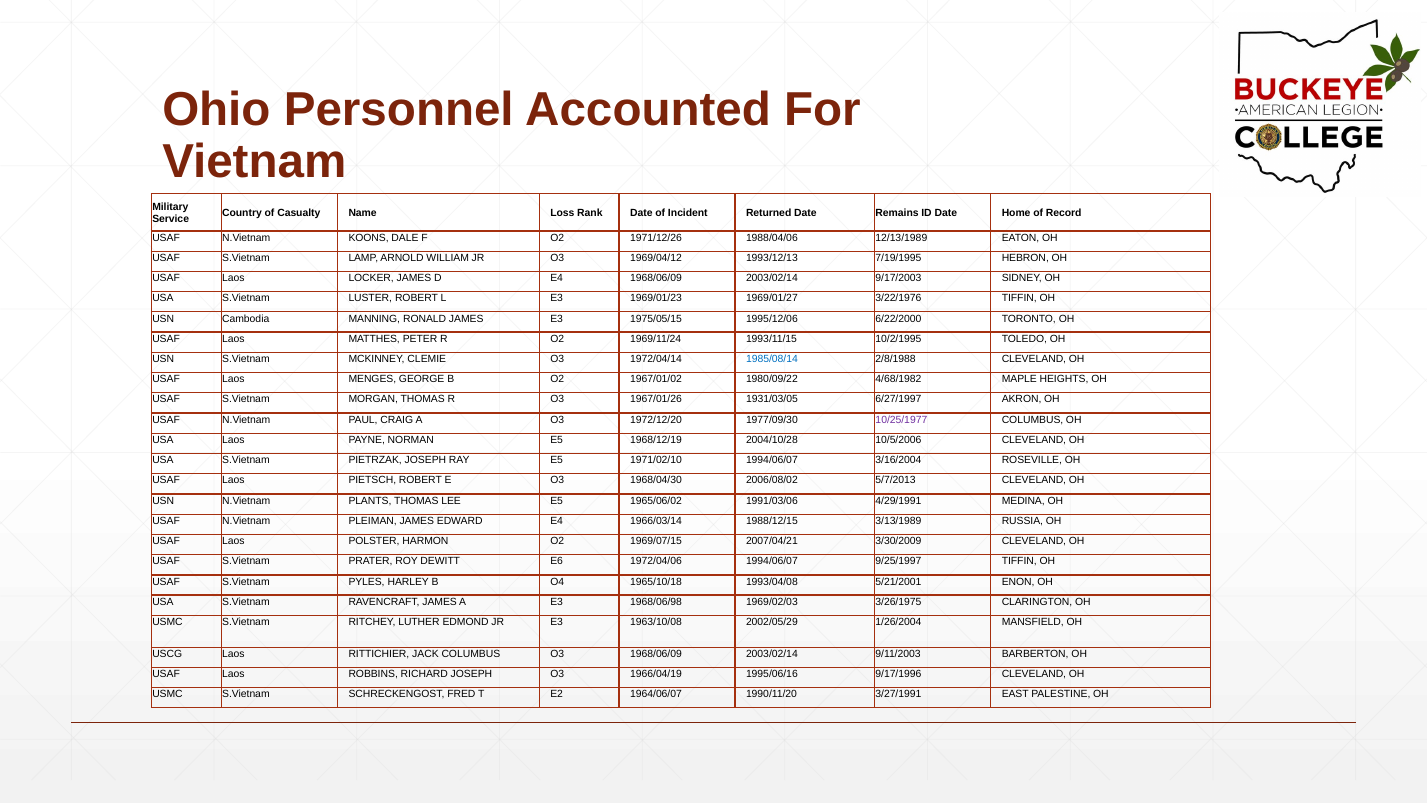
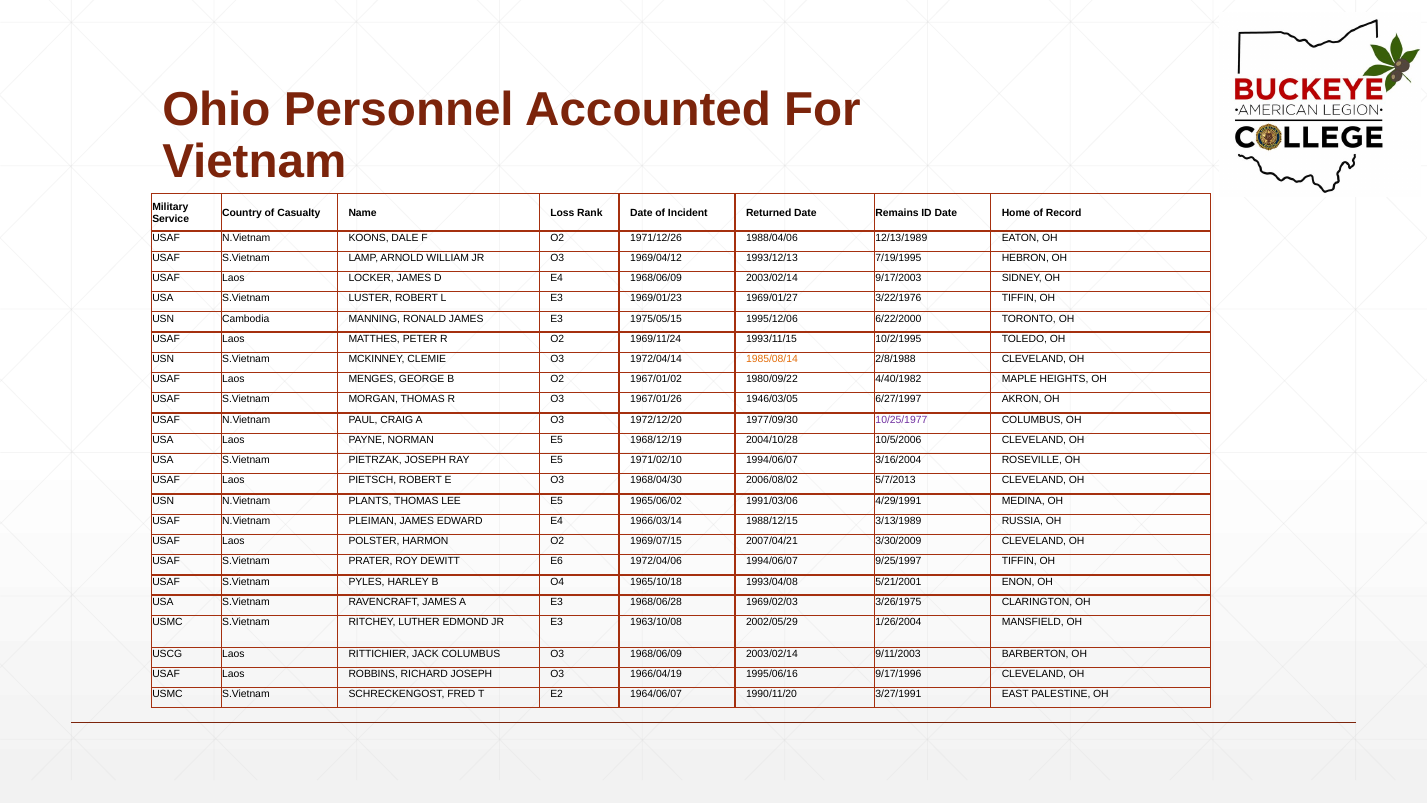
1985/08/14 colour: blue -> orange
4/68/1982: 4/68/1982 -> 4/40/1982
1931/03/05: 1931/03/05 -> 1946/03/05
1968/06/98: 1968/06/98 -> 1968/06/28
